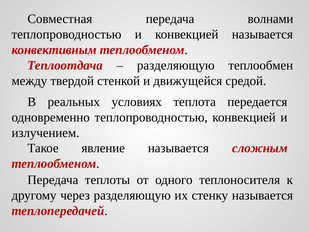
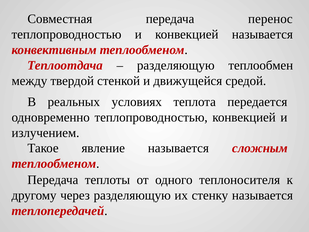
волнами: волнами -> перенос
